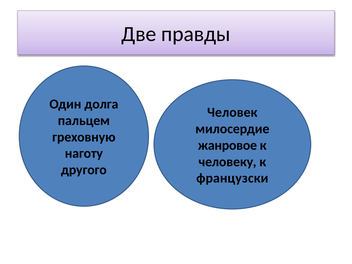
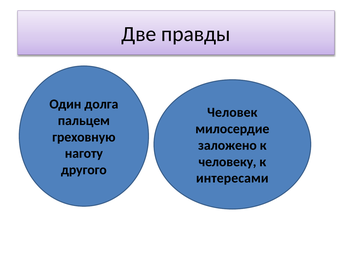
жанровое: жанровое -> заложено
французски: французски -> интересами
